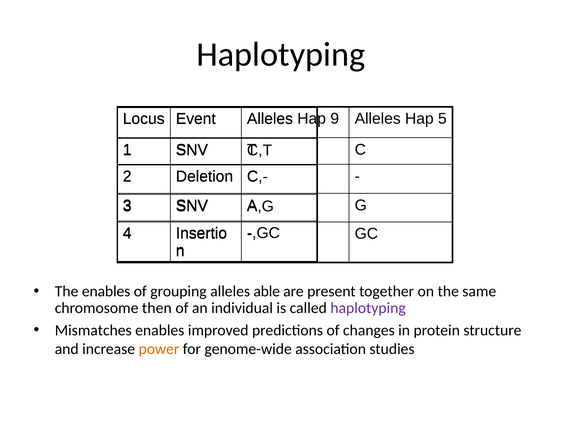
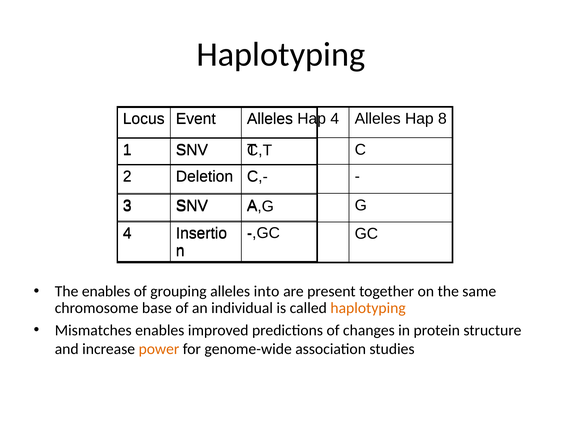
Hap 9: 9 -> 4
5: 5 -> 8
able: able -> into
then: then -> base
haplotyping at (368, 308) colour: purple -> orange
